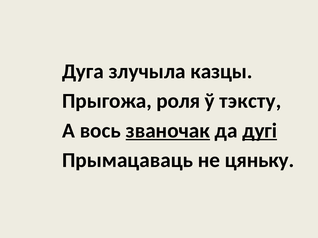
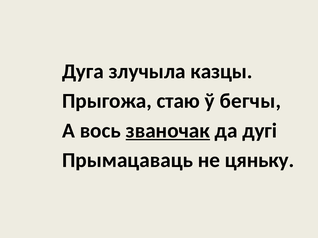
роля: роля -> стаю
тэксту: тэксту -> бегчы
дугі underline: present -> none
